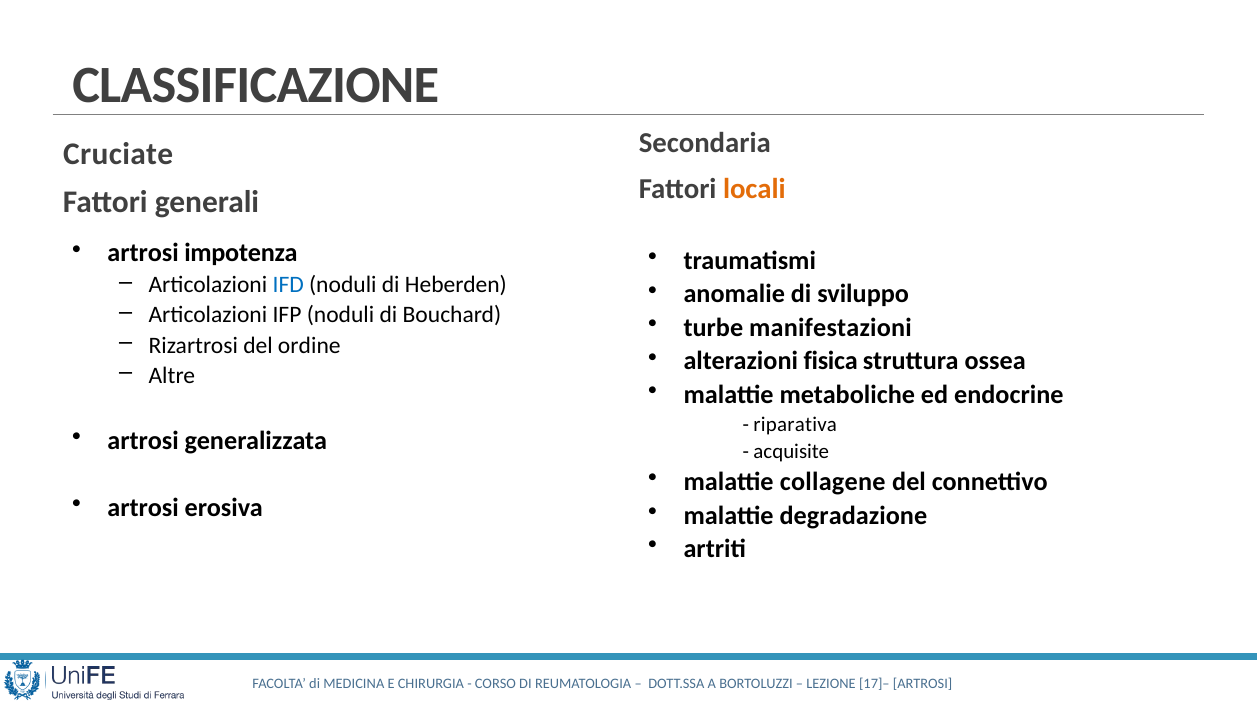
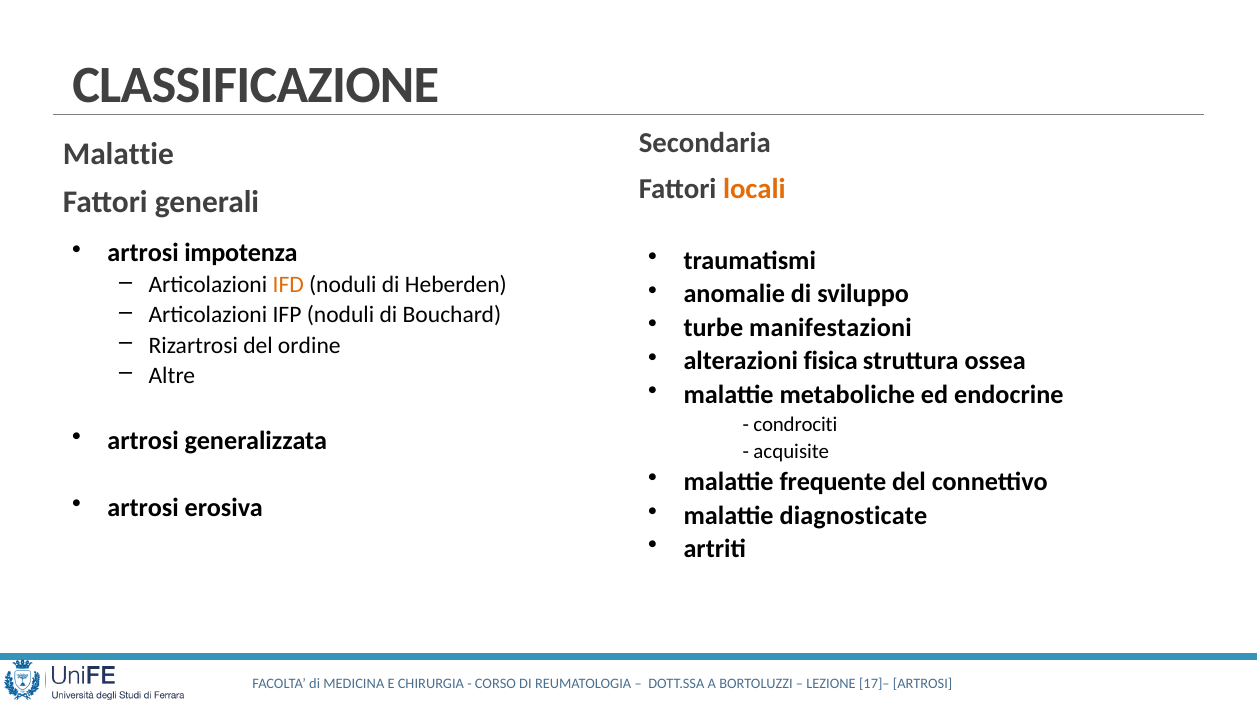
Cruciate at (118, 154): Cruciate -> Malattie
IFD colour: blue -> orange
riparativa: riparativa -> condrociti
collagene: collagene -> frequente
degradazione: degradazione -> diagnosticate
